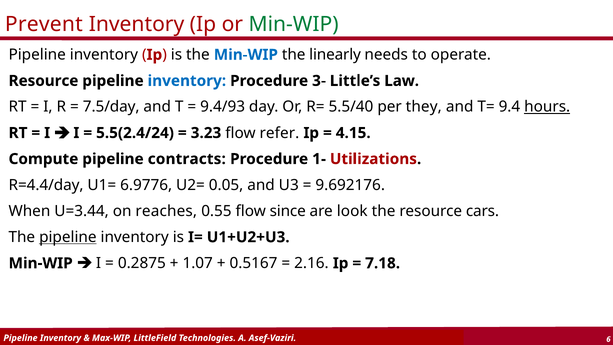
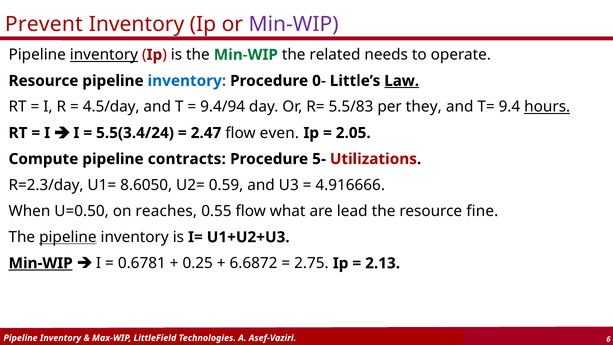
Min-WIP at (294, 24) colour: green -> purple
inventory at (104, 55) underline: none -> present
Min-WIP at (246, 55) colour: blue -> green
linearly: linearly -> related
3-: 3- -> 0-
Law underline: none -> present
7.5/day: 7.5/day -> 4.5/day
9.4/93: 9.4/93 -> 9.4/94
5.5/40: 5.5/40 -> 5.5/83
5.5(2.4/24: 5.5(2.4/24 -> 5.5(3.4/24
3.23: 3.23 -> 2.47
refer: refer -> even
4.15: 4.15 -> 2.05
1-: 1- -> 5-
R=4.4/day: R=4.4/day -> R=2.3/day
6.9776: 6.9776 -> 8.6050
0.05: 0.05 -> 0.59
9.692176: 9.692176 -> 4.916666
U=3.44: U=3.44 -> U=0.50
since: since -> what
look: look -> lead
cars: cars -> fine
Min-WIP at (41, 263) underline: none -> present
0.2875: 0.2875 -> 0.6781
1.07: 1.07 -> 0.25
0.5167: 0.5167 -> 6.6872
2.16: 2.16 -> 2.75
7.18: 7.18 -> 2.13
